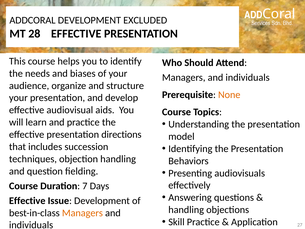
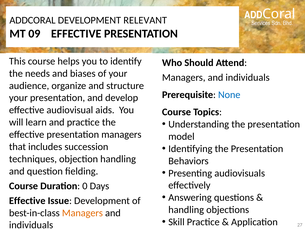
EXCLUDED: EXCLUDED -> RELEVANT
28: 28 -> 09
None colour: orange -> blue
presentation directions: directions -> managers
7: 7 -> 0
